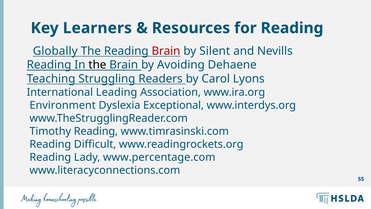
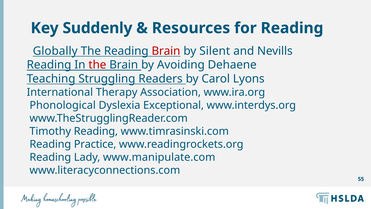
Learners: Learners -> Suddenly
the at (97, 65) colour: black -> red
Leading: Leading -> Therapy
Environment: Environment -> Phonological
Difficult: Difficult -> Practice
www.percentage.com: www.percentage.com -> www.manipulate.com
